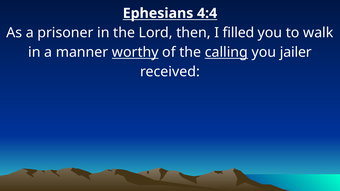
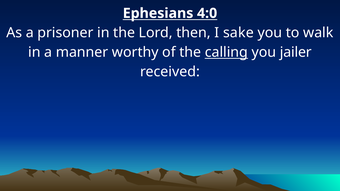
4:4: 4:4 -> 4:0
filled: filled -> sake
worthy underline: present -> none
